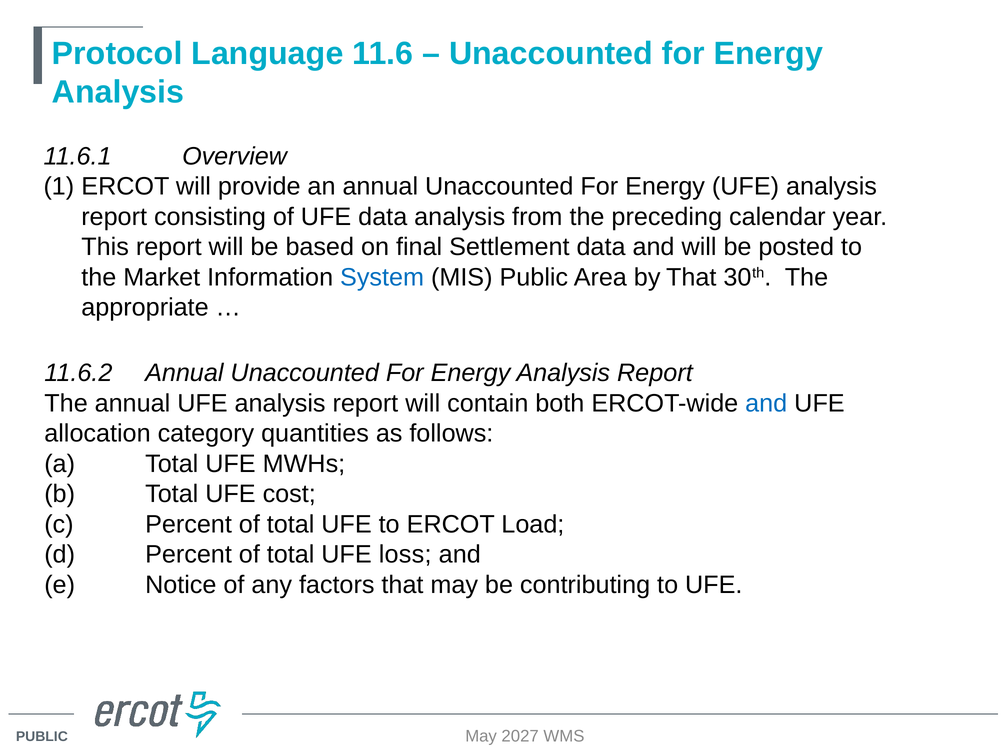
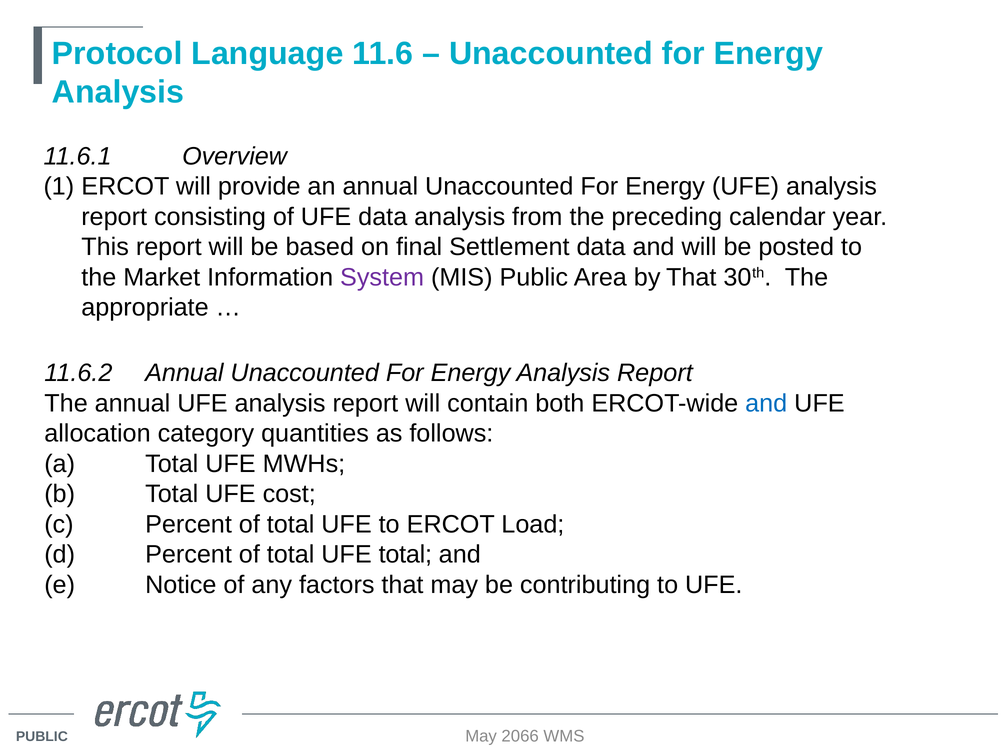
System colour: blue -> purple
UFE loss: loss -> total
2027: 2027 -> 2066
